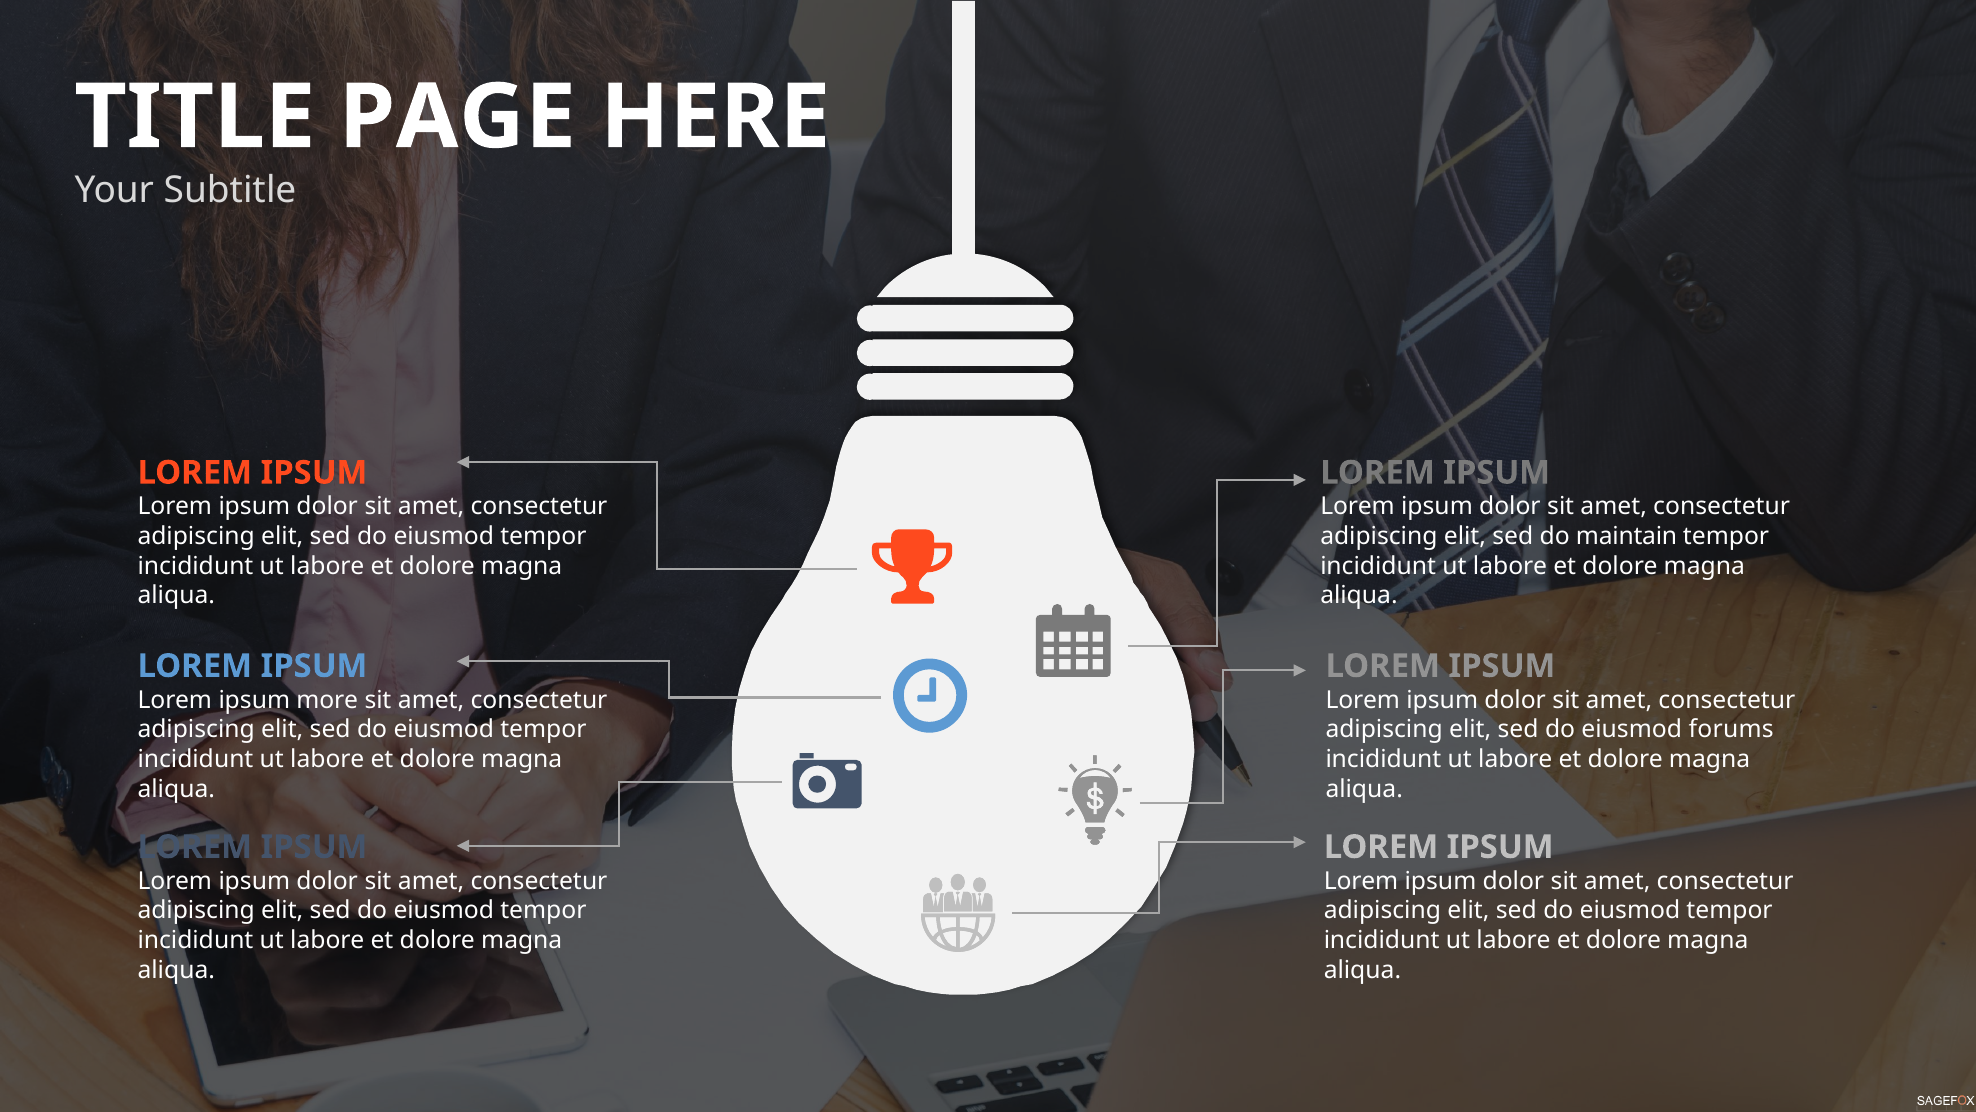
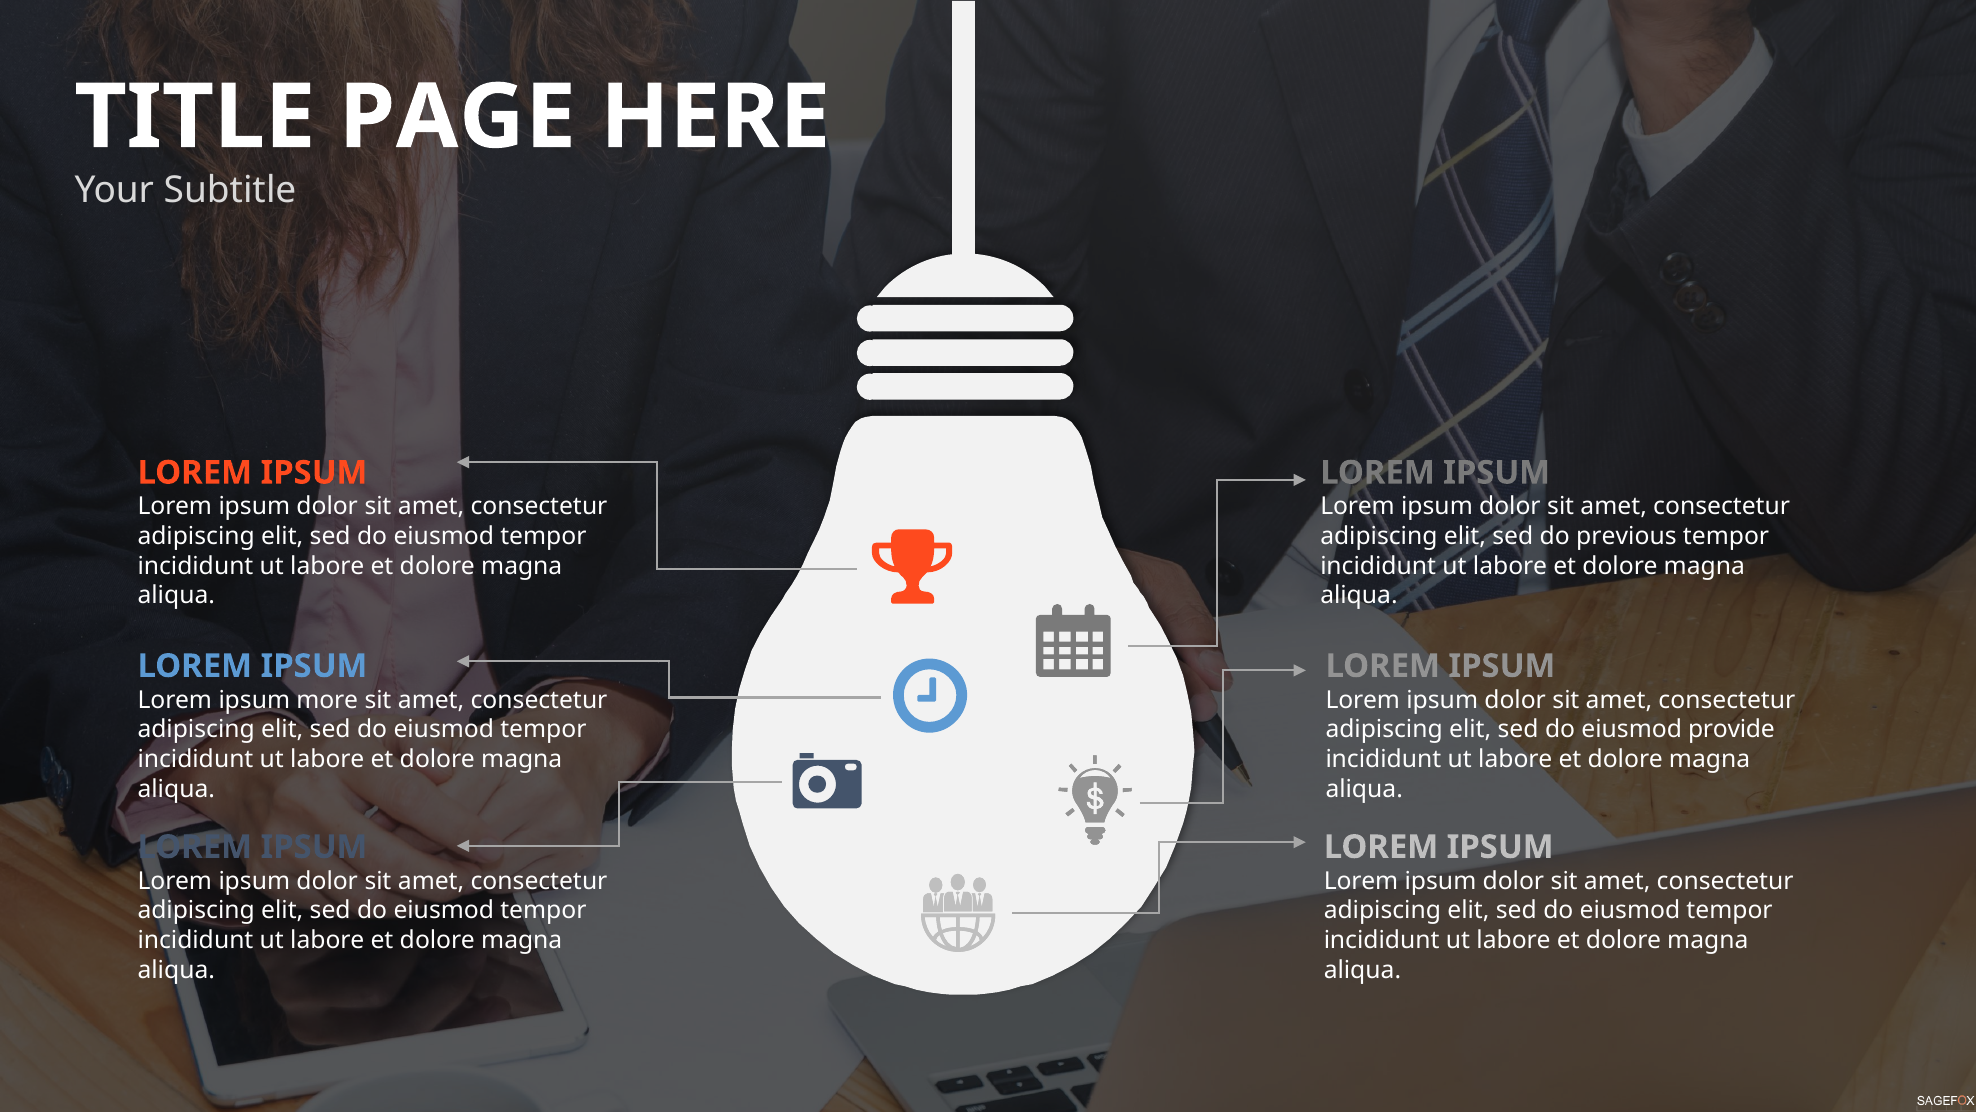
maintain: maintain -> previous
forums: forums -> provide
